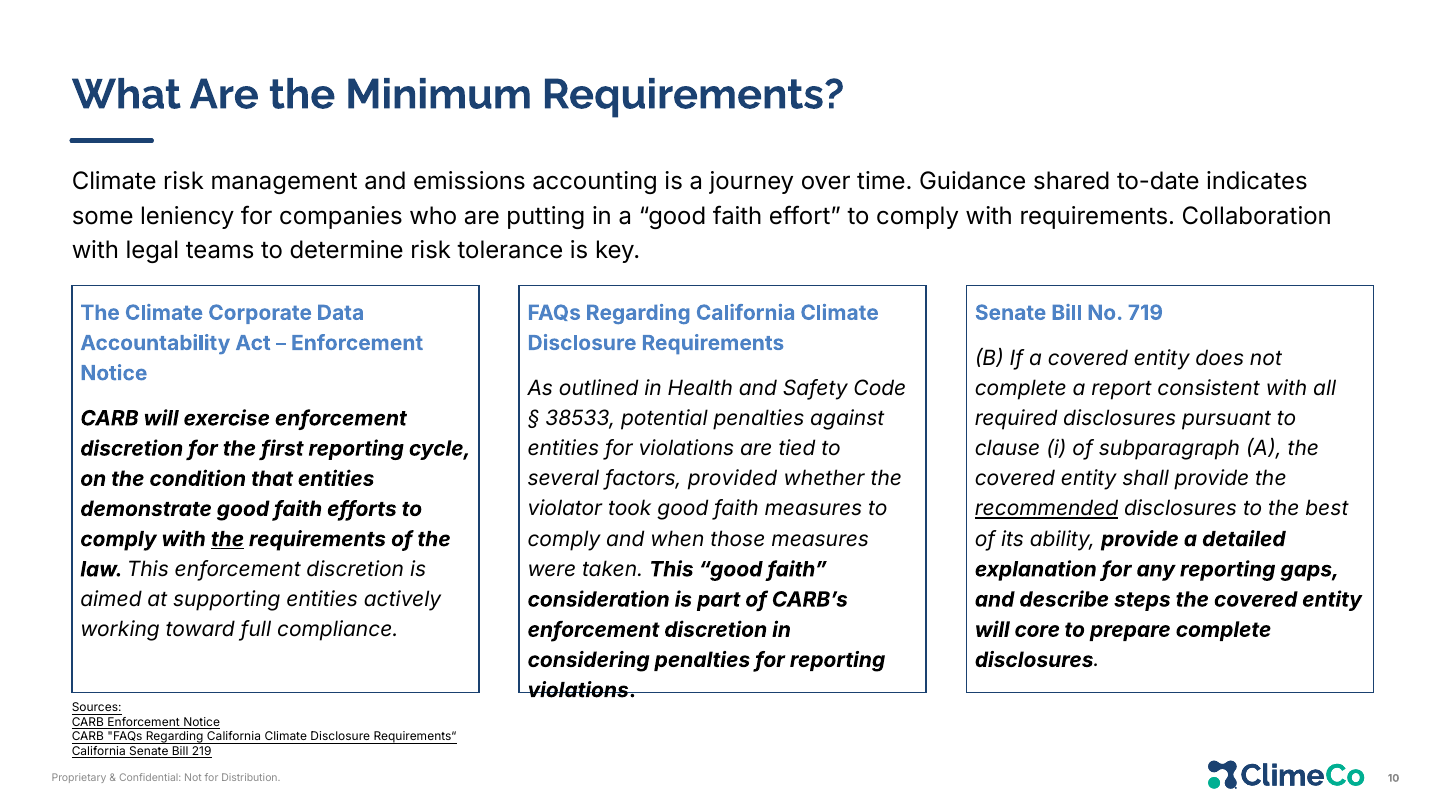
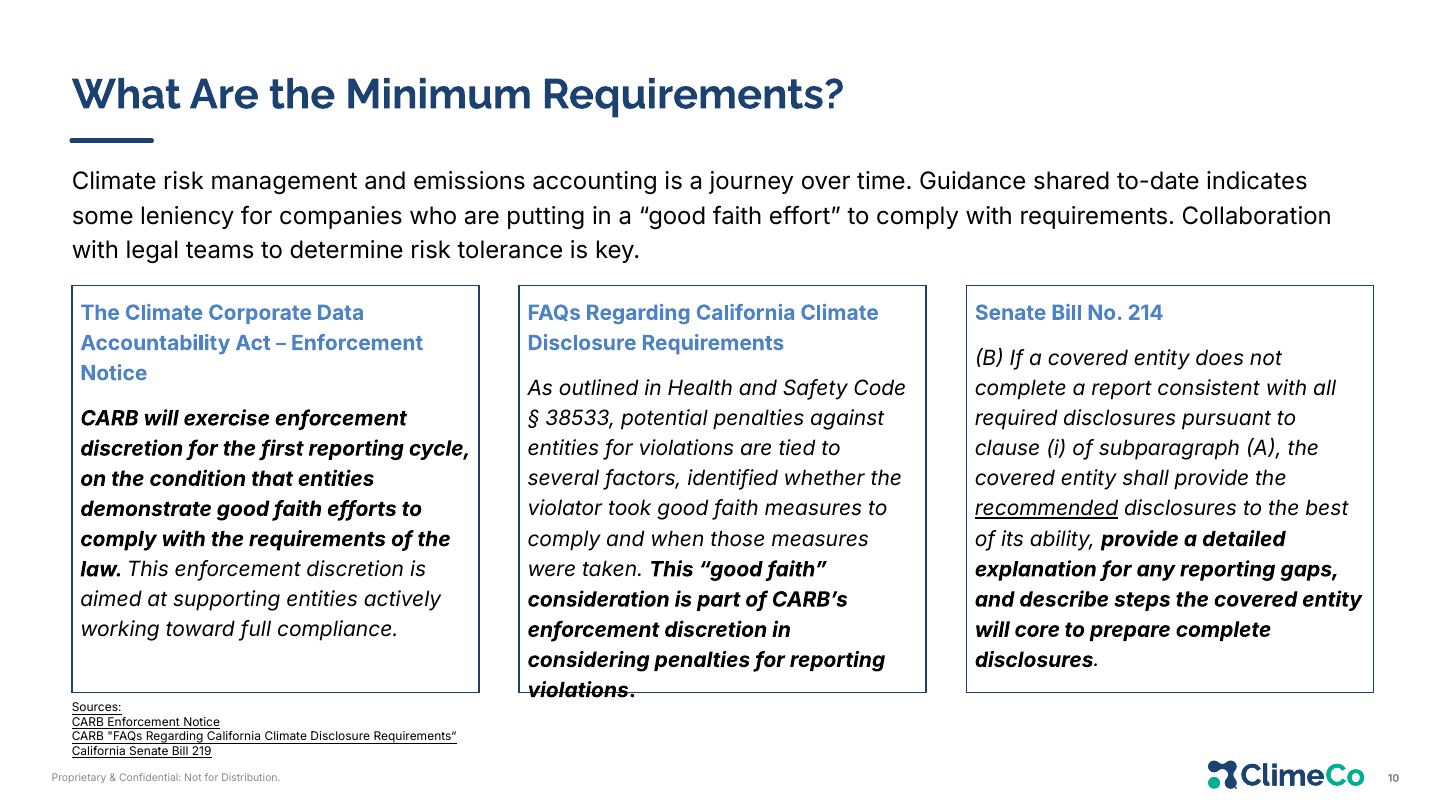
719: 719 -> 214
provided: provided -> identified
the at (227, 539) underline: present -> none
